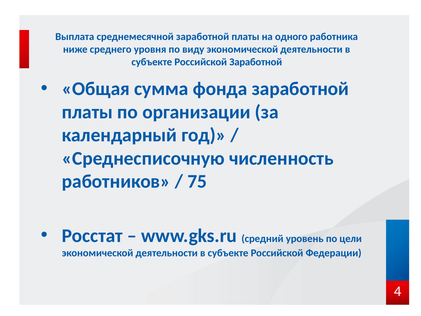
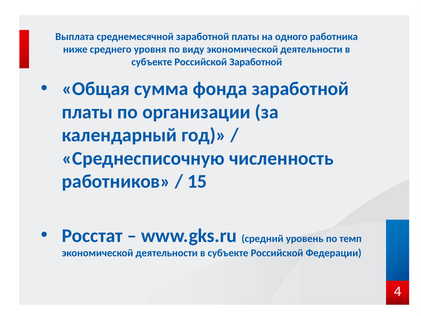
75: 75 -> 15
цели: цели -> темп
